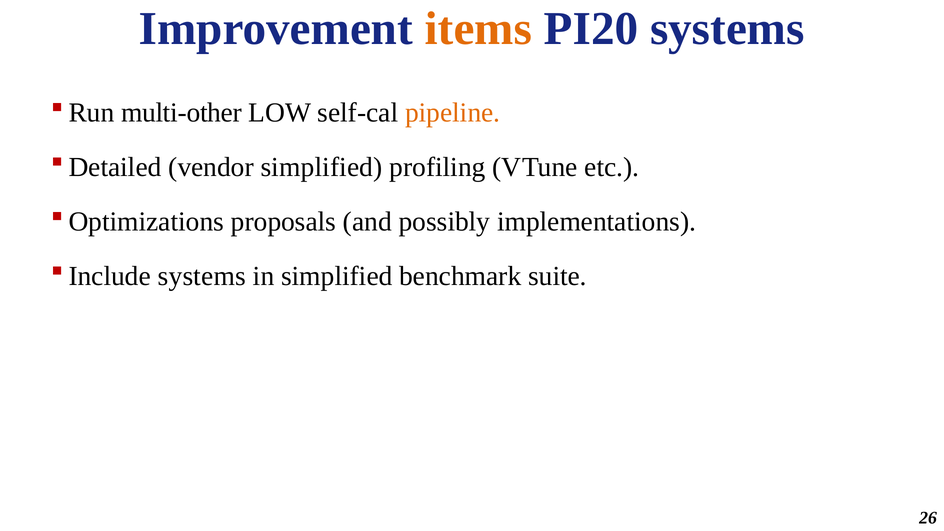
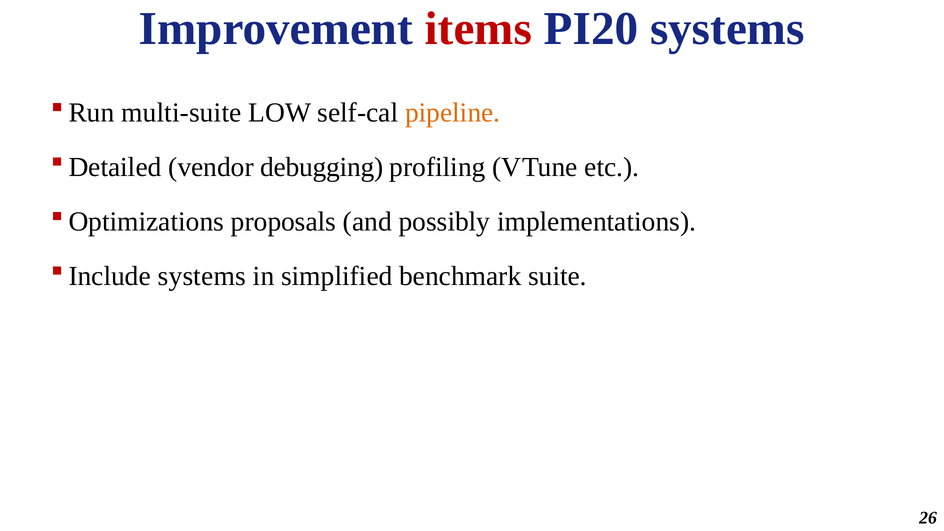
items colour: orange -> red
multi-other: multi-other -> multi-suite
vendor simplified: simplified -> debugging
